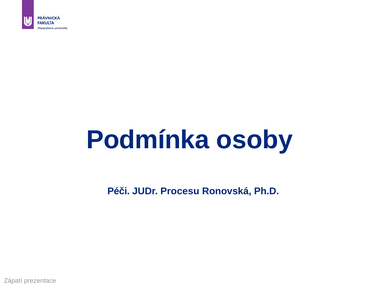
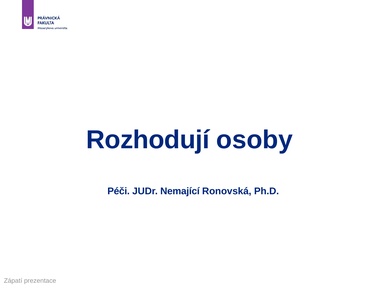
Podmínka: Podmínka -> Rozhodují
Procesu: Procesu -> Nemající
